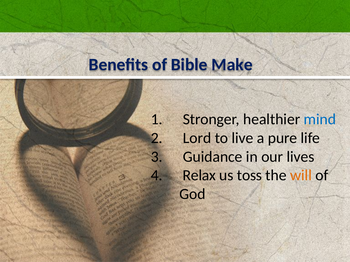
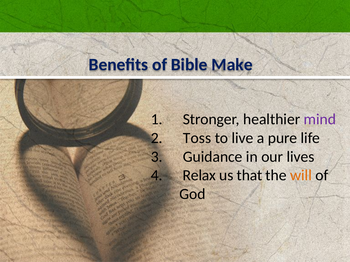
mind colour: blue -> purple
Lord: Lord -> Toss
toss: toss -> that
